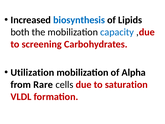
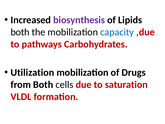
biosynthesis colour: blue -> purple
screening: screening -> pathways
Alpha: Alpha -> Drugs
from Rare: Rare -> Both
